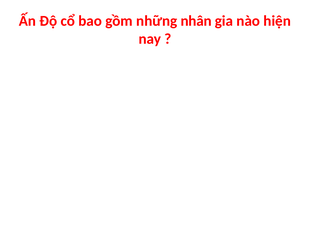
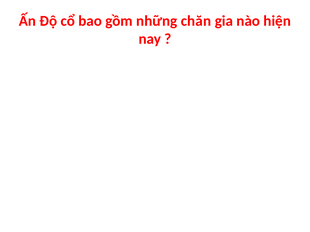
nhân: nhân -> chăn
